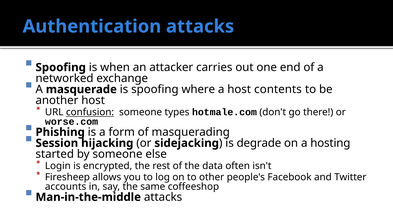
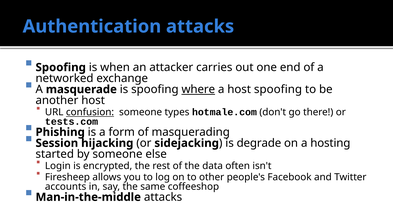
where underline: none -> present
host contents: contents -> spoofing
worse.com: worse.com -> tests.com
